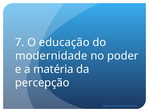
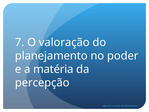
educação: educação -> valoração
modernidade: modernidade -> planejamento
